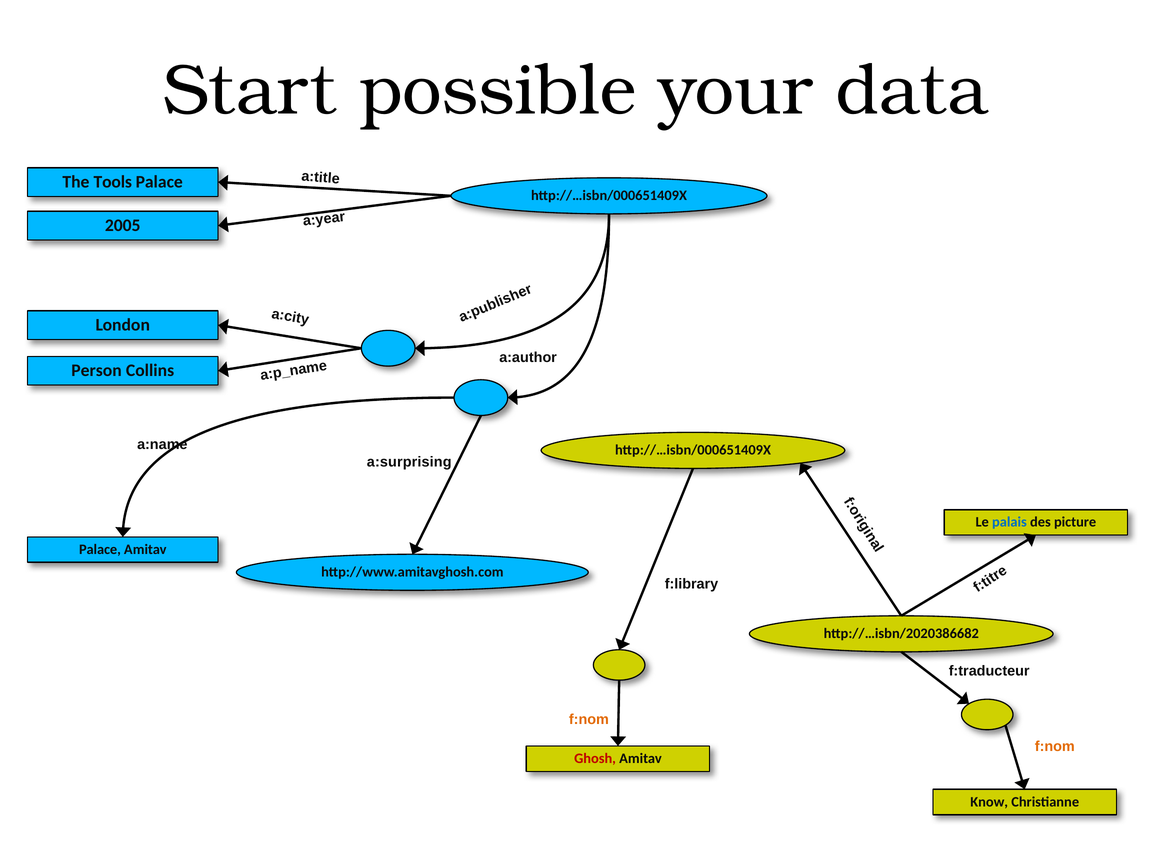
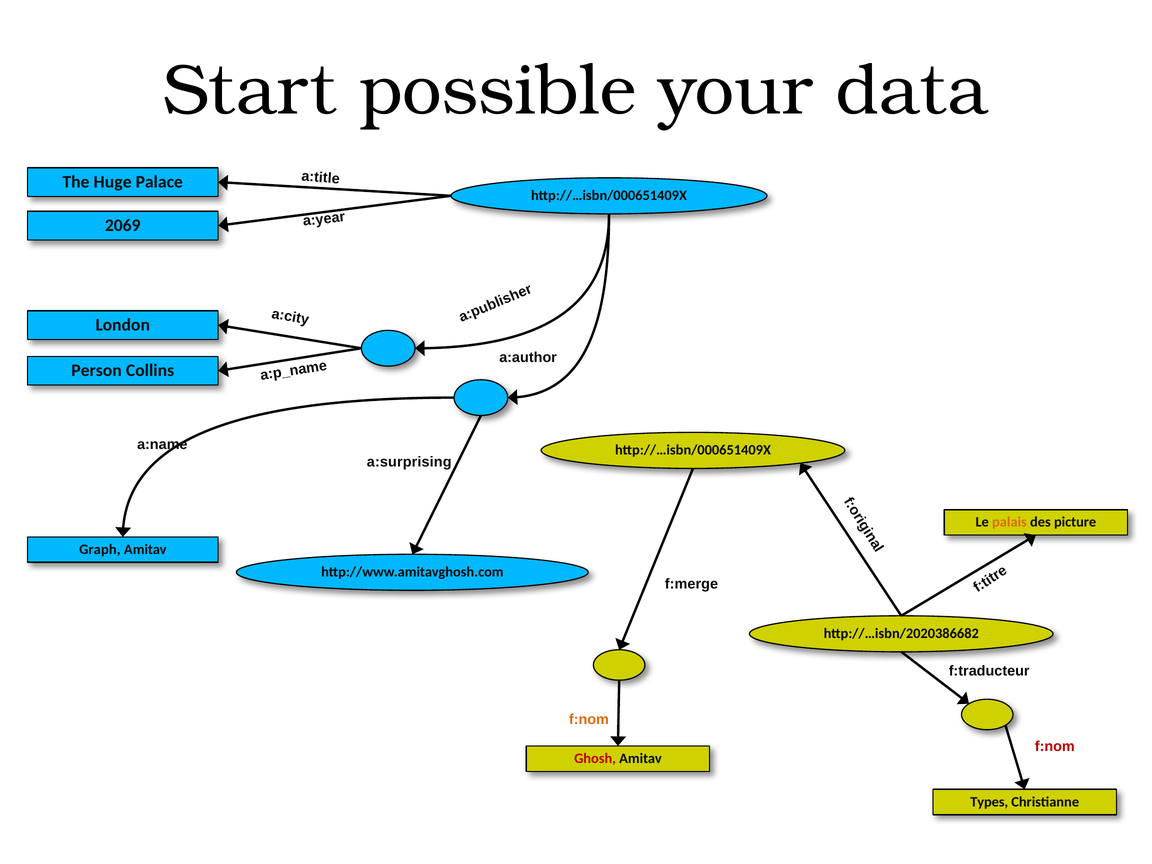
Tools: Tools -> Huge
2005: 2005 -> 2069
palais colour: blue -> orange
Palace at (100, 549): Palace -> Graph
f:library: f:library -> f:merge
f:nom at (1055, 747) colour: orange -> red
Know: Know -> Types
